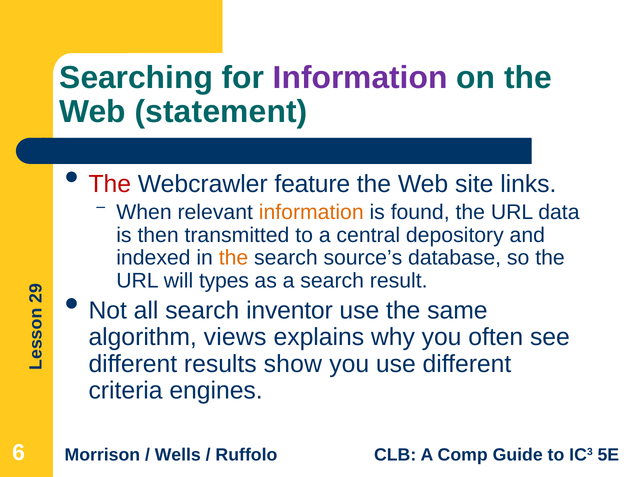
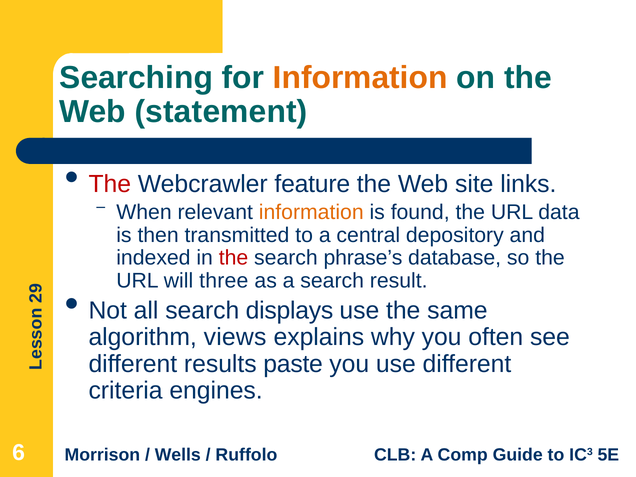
Information at (360, 78) colour: purple -> orange
the at (234, 258) colour: orange -> red
source’s: source’s -> phrase’s
types: types -> three
inventor: inventor -> displays
show: show -> paste
